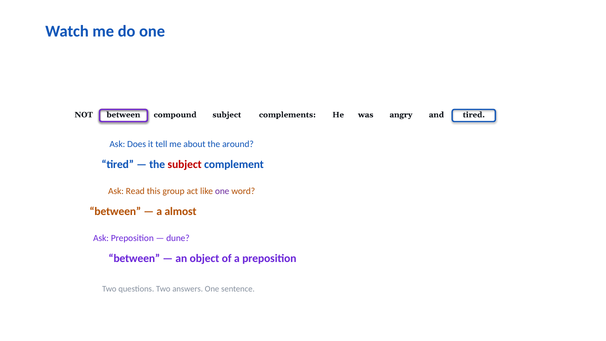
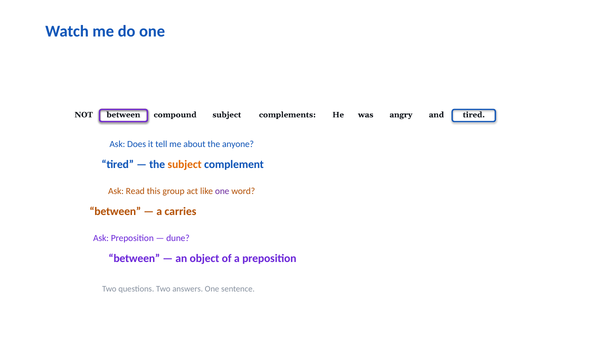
around: around -> anyone
subject at (185, 165) colour: red -> orange
almost: almost -> carries
